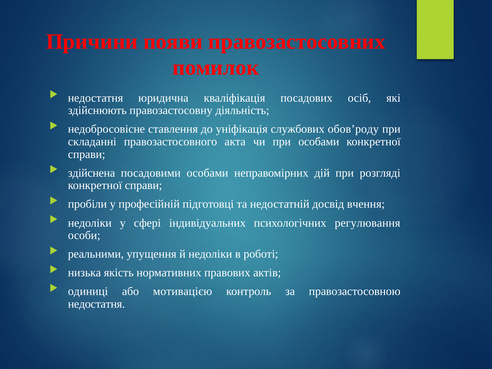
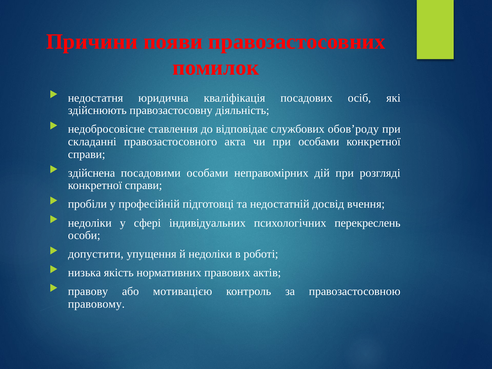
уніфікація: уніфікація -> відповідає
регулювання: регулювання -> перекреслень
реальними: реальними -> допустити
одиниці: одиниці -> правову
недостатня at (96, 304): недостатня -> правовому
